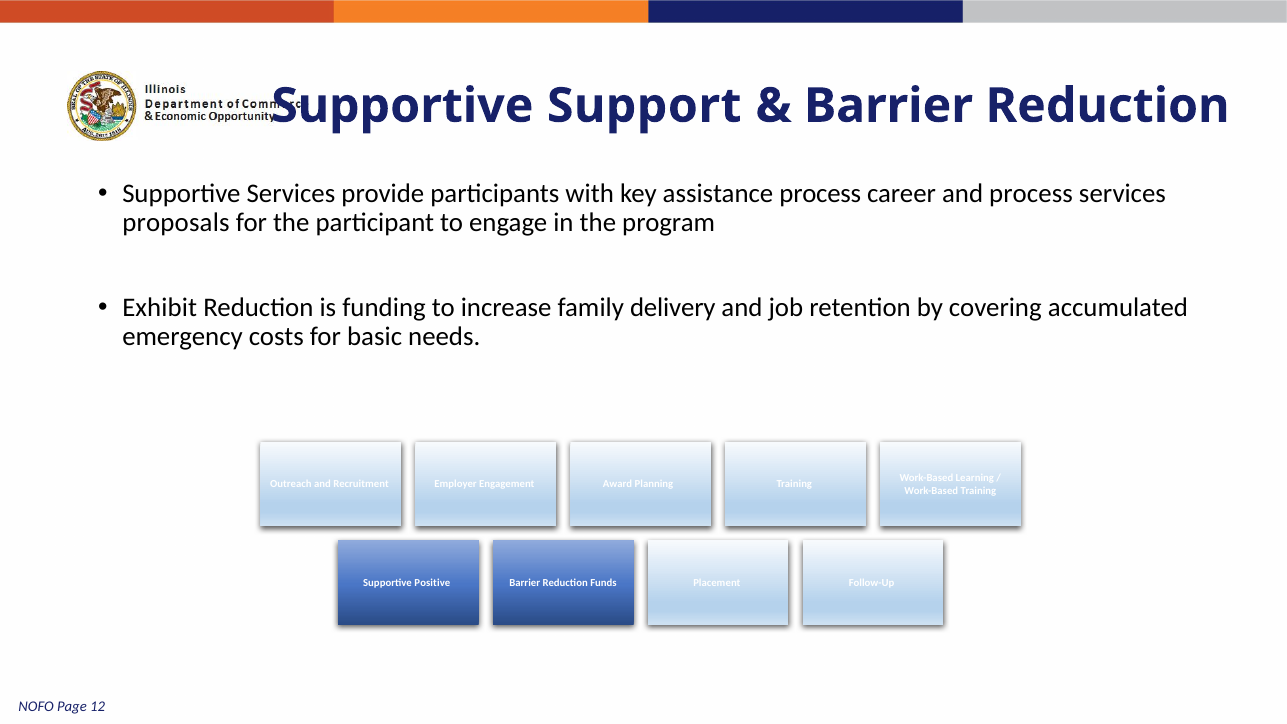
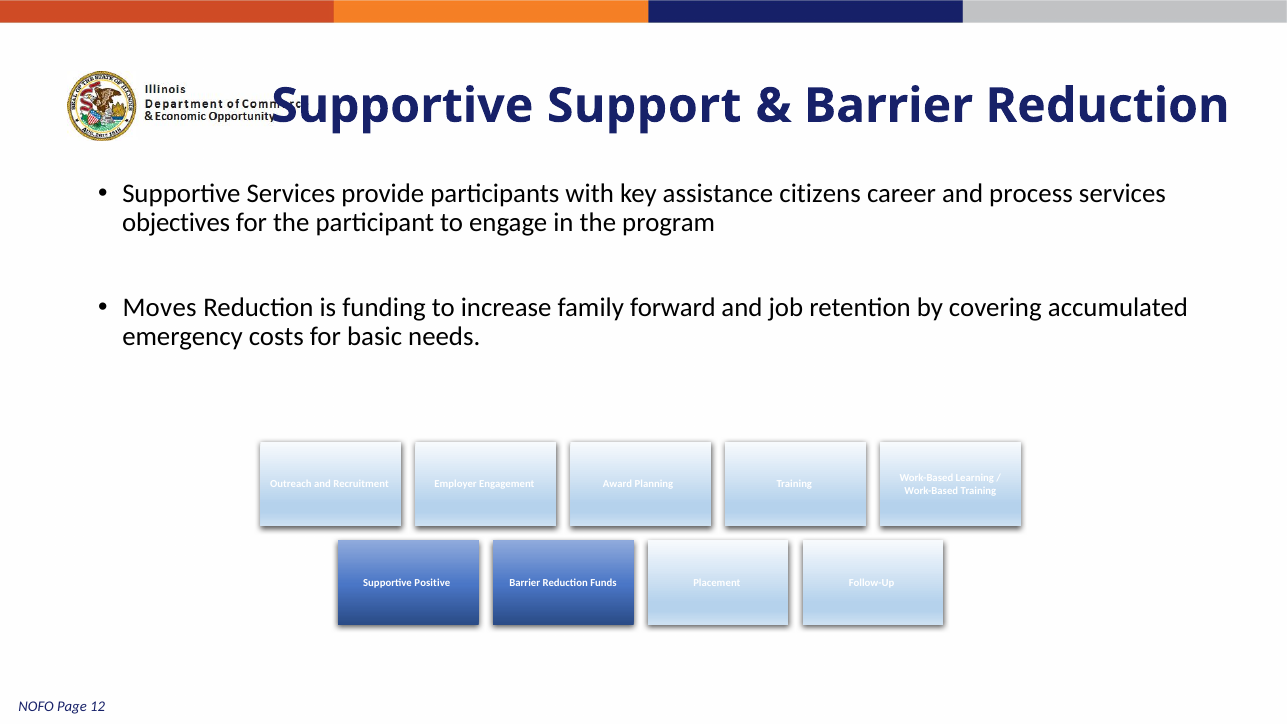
assistance process: process -> citizens
proposals: proposals -> objectives
Exhibit: Exhibit -> Moves
delivery: delivery -> forward
